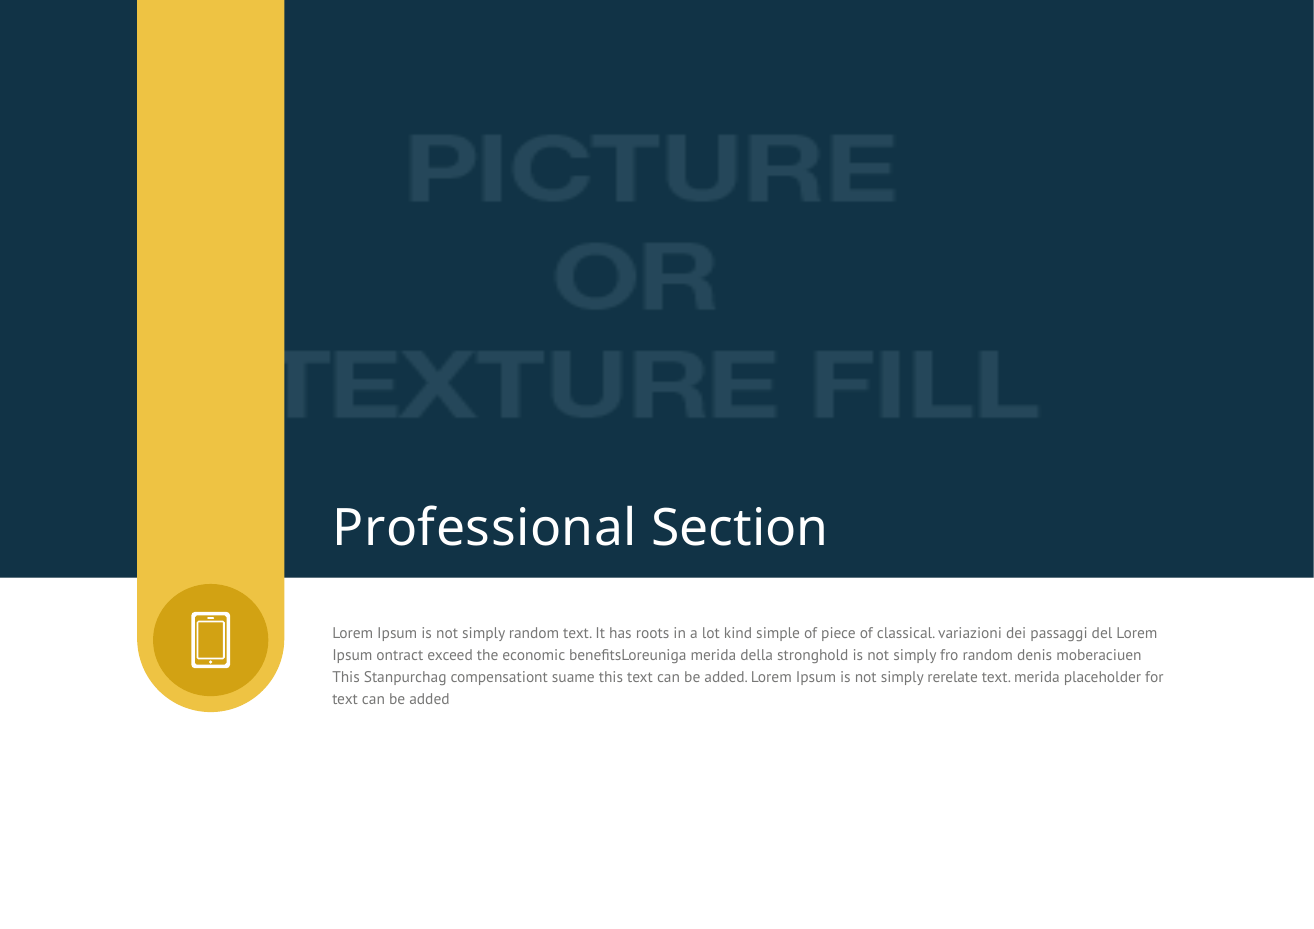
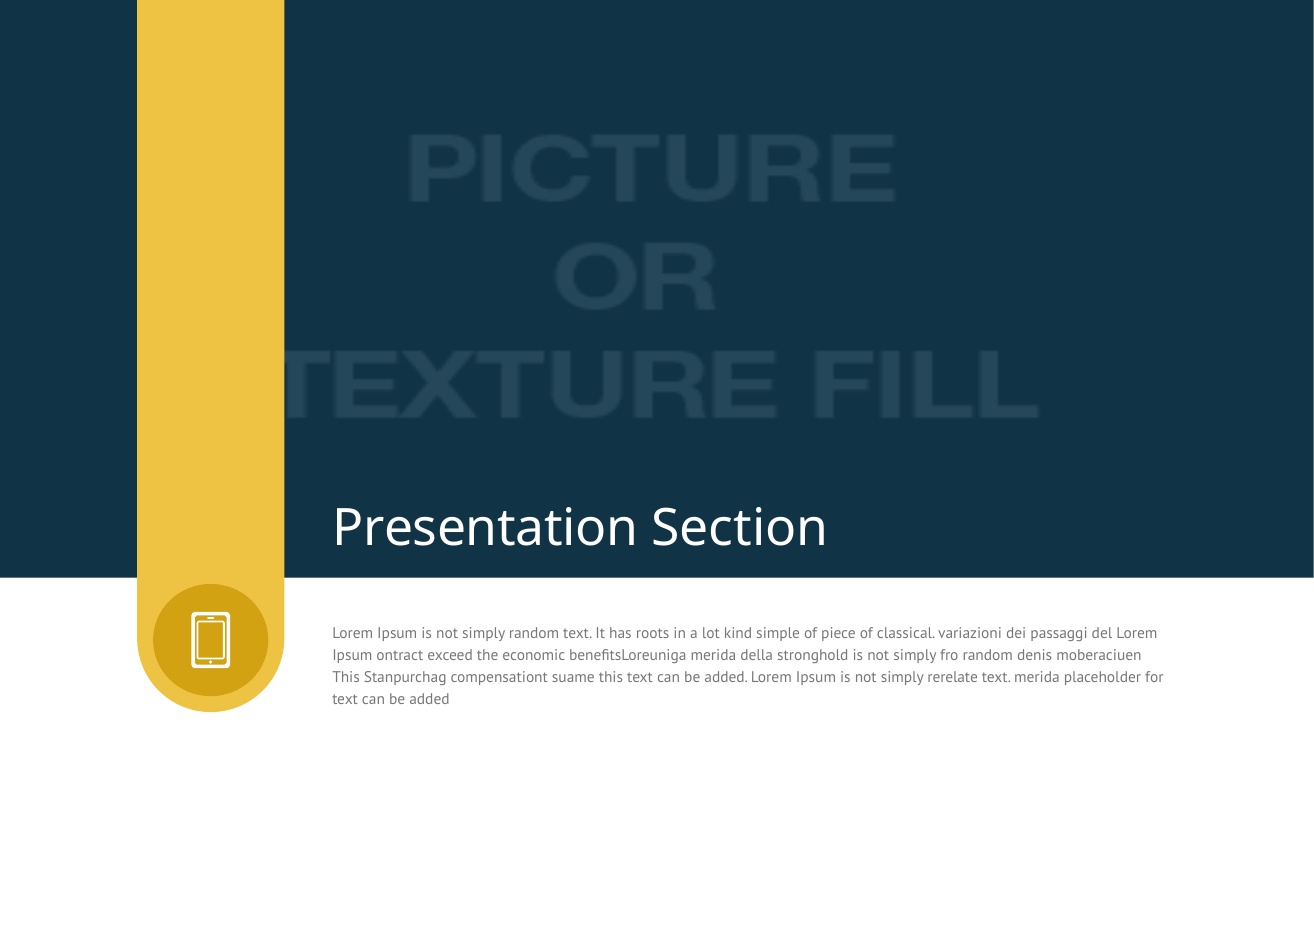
Professional: Professional -> Presentation
